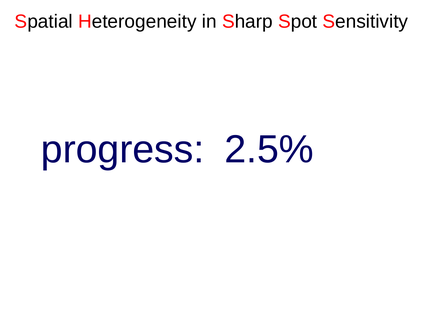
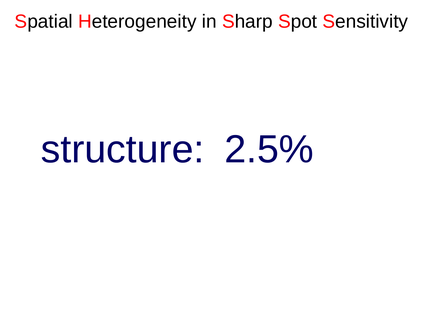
progress: progress -> structure
